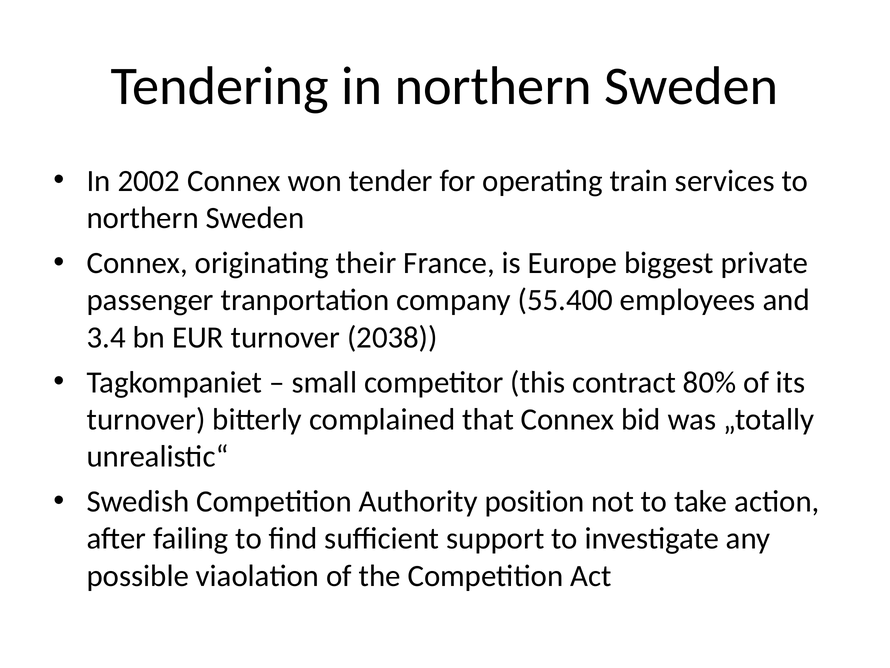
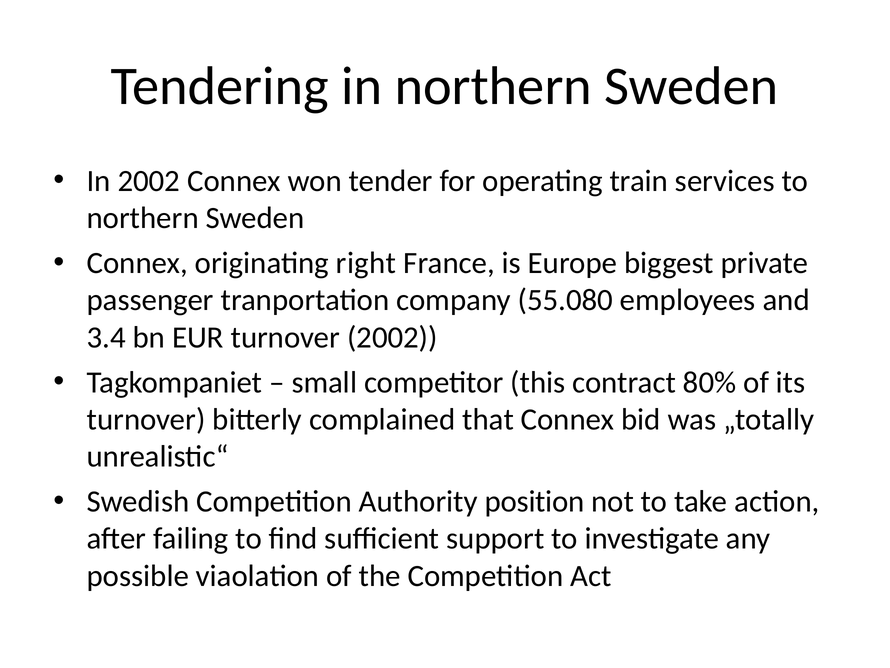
their: their -> right
55.400: 55.400 -> 55.080
turnover 2038: 2038 -> 2002
